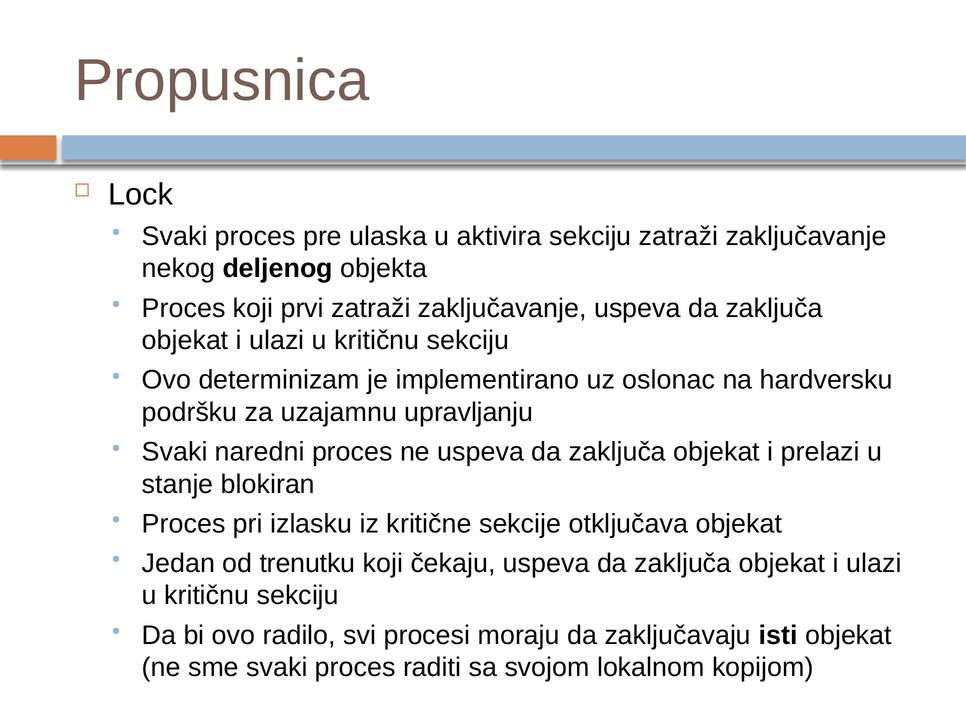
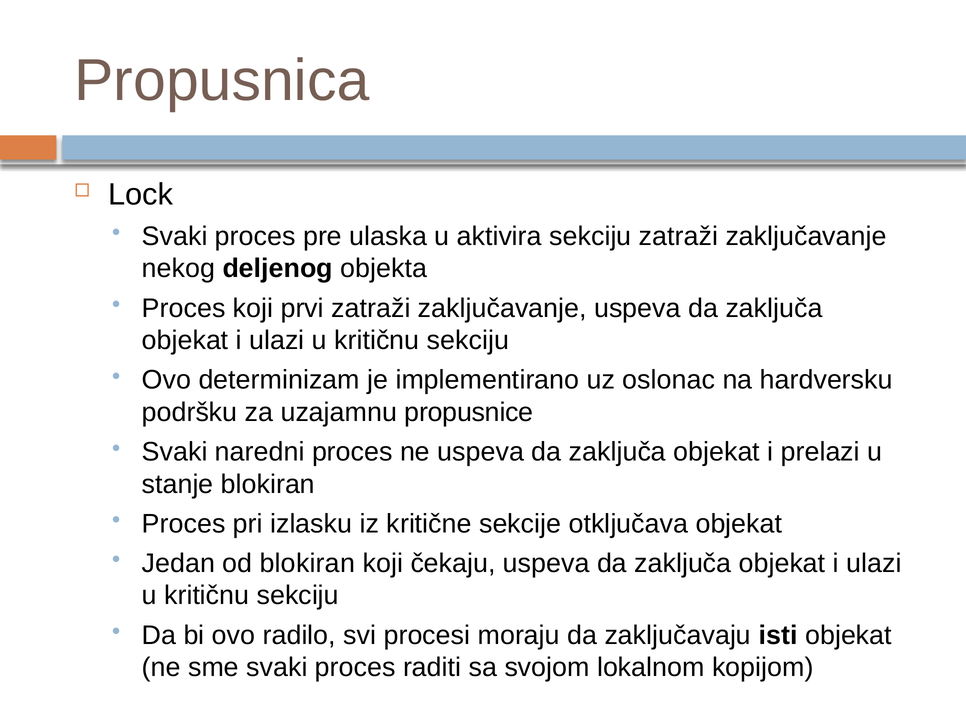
upravljanju: upravljanju -> propusnice
od trenutku: trenutku -> blokiran
